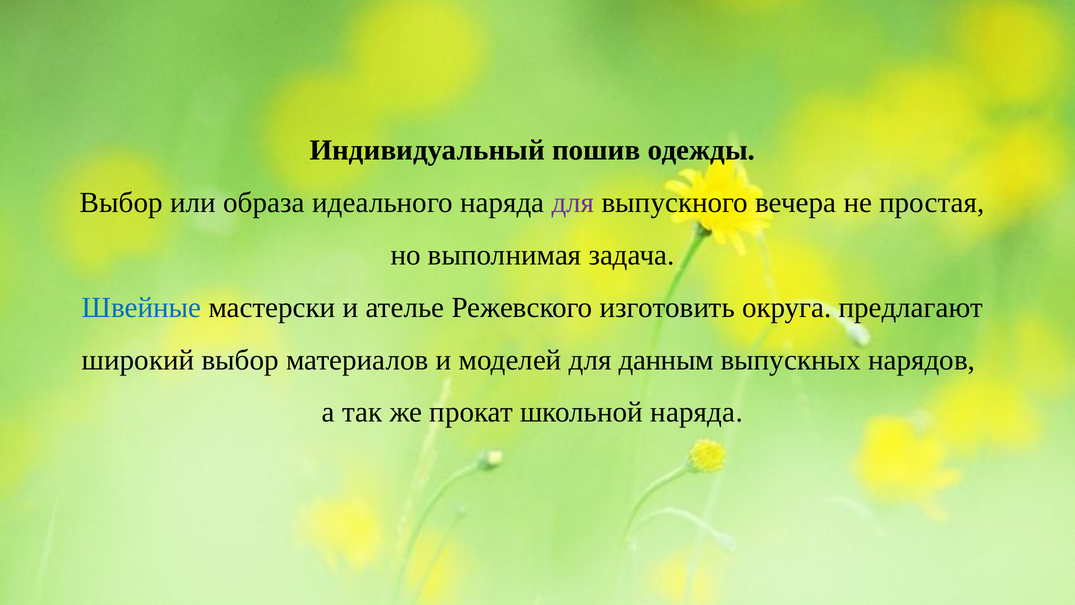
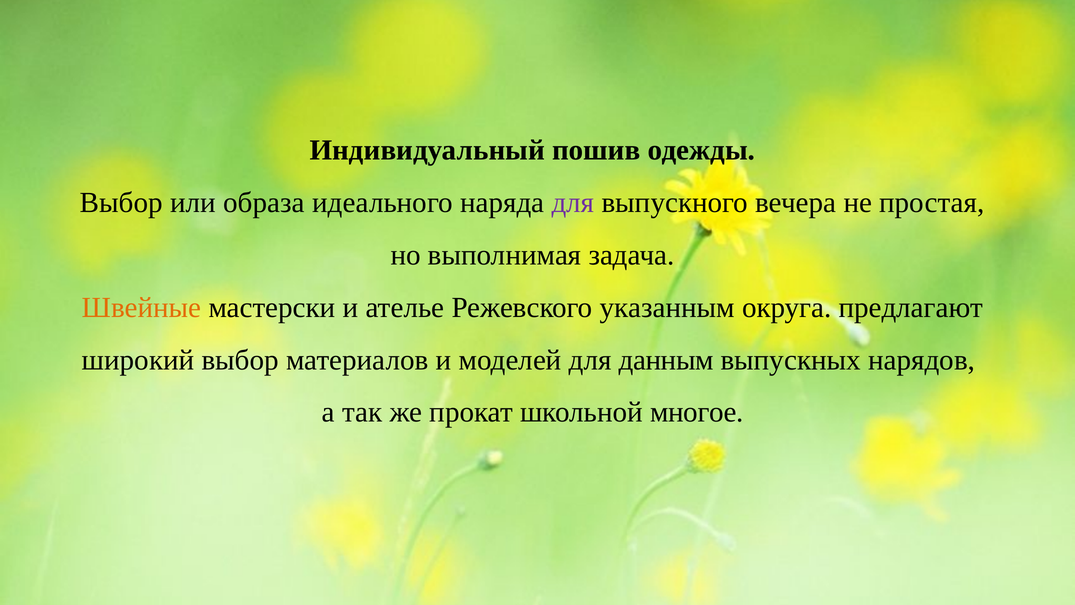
Швейные colour: blue -> orange
изготовить: изготовить -> указанным
школьной наряда: наряда -> многое
